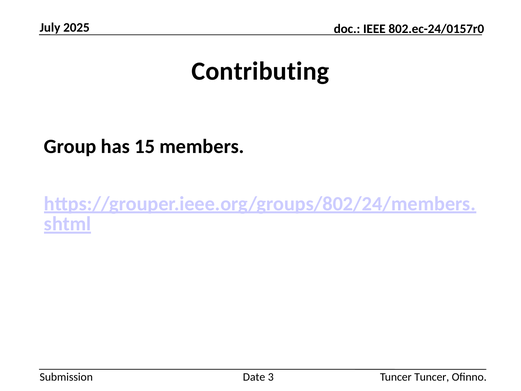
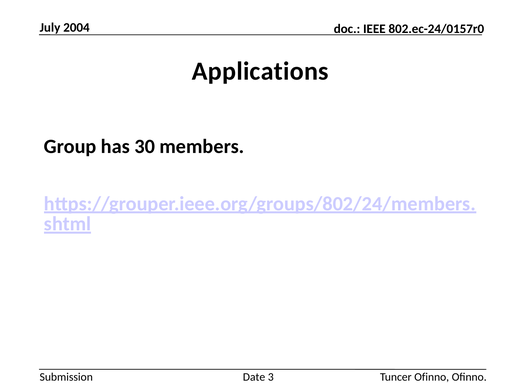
2025: 2025 -> 2004
Contributing: Contributing -> Applications
15: 15 -> 30
Tuncer Tuncer: Tuncer -> Ofinno
